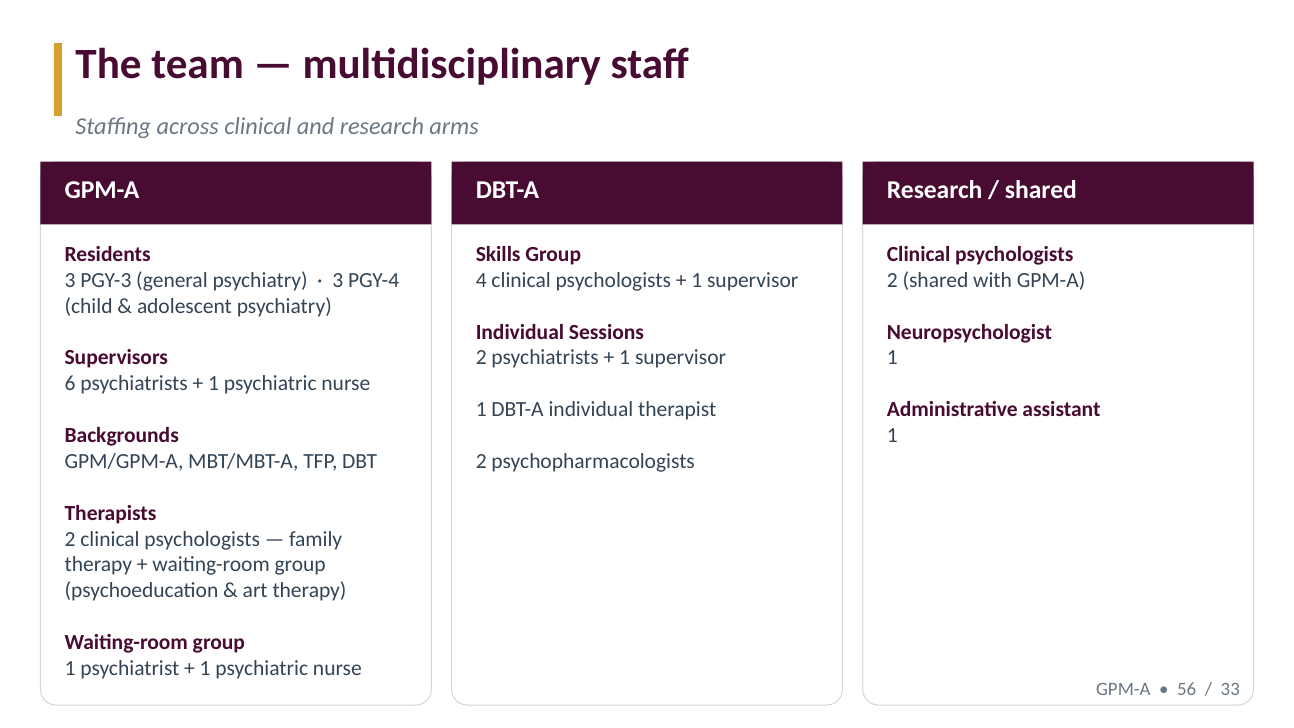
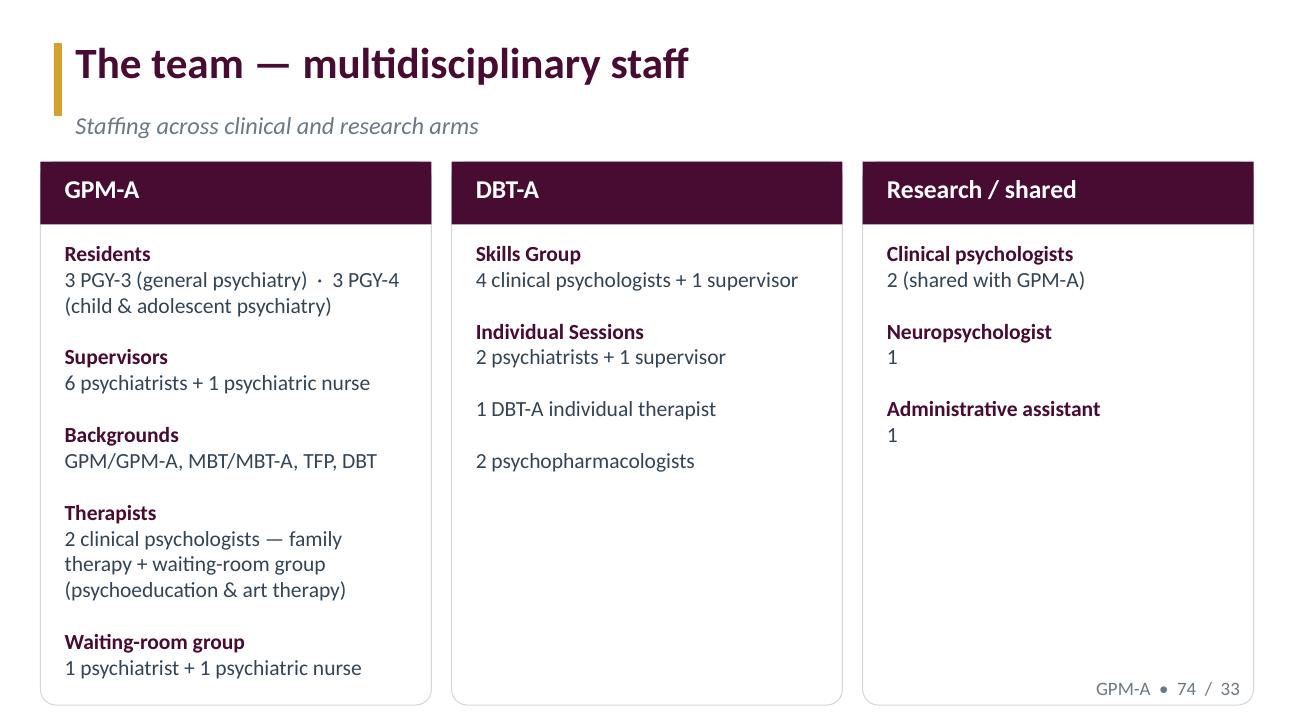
56: 56 -> 74
